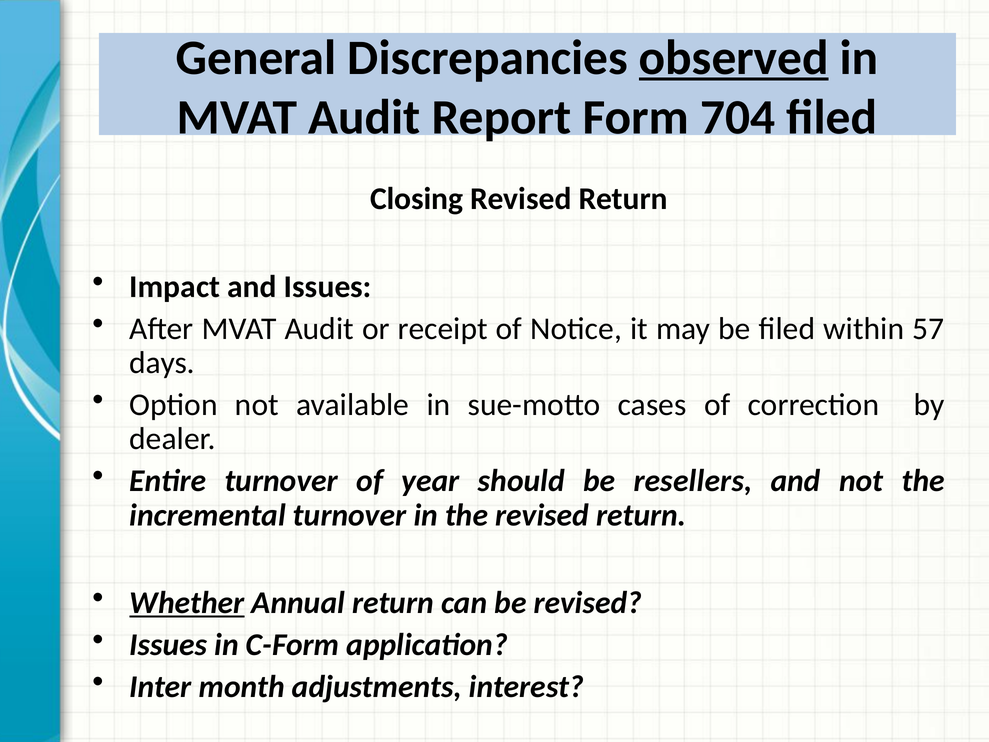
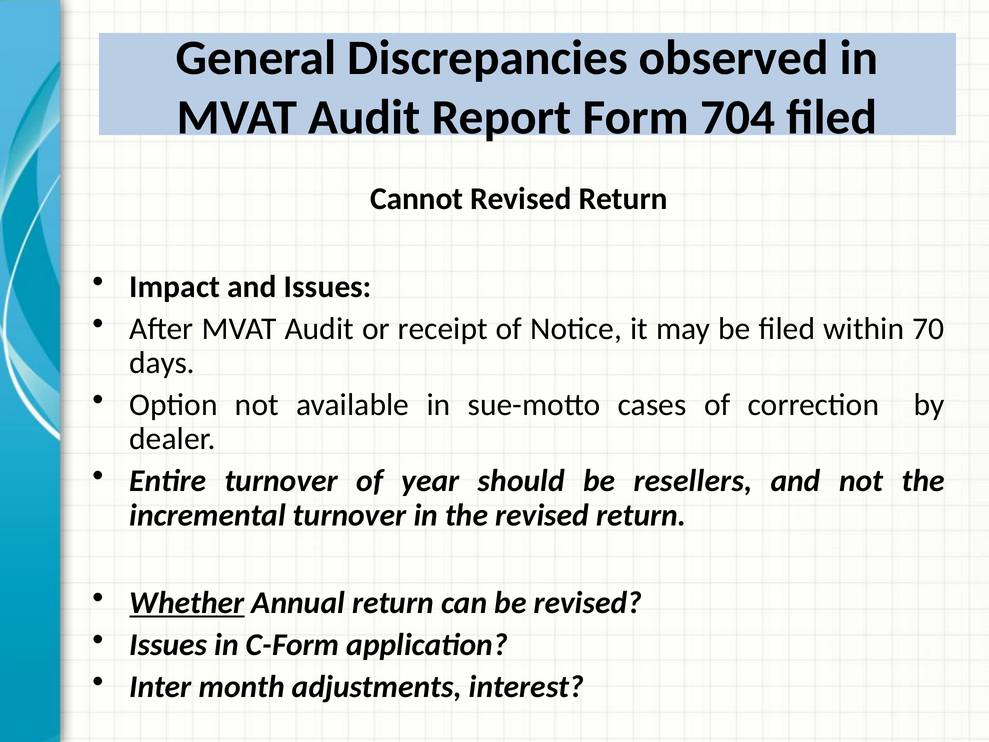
observed underline: present -> none
Closing: Closing -> Cannot
57: 57 -> 70
